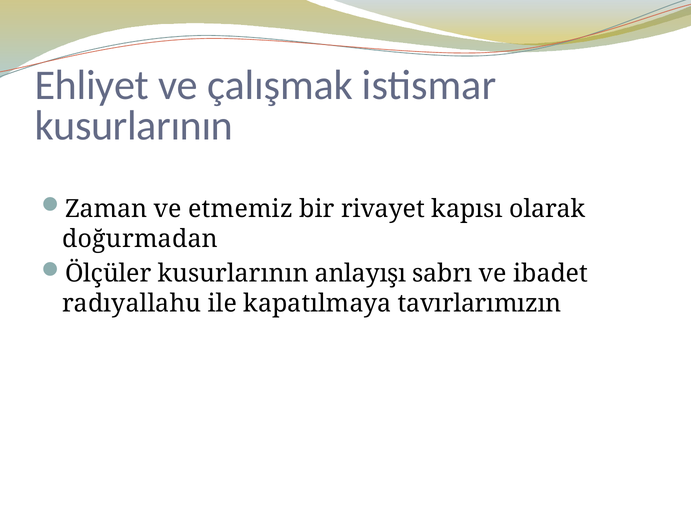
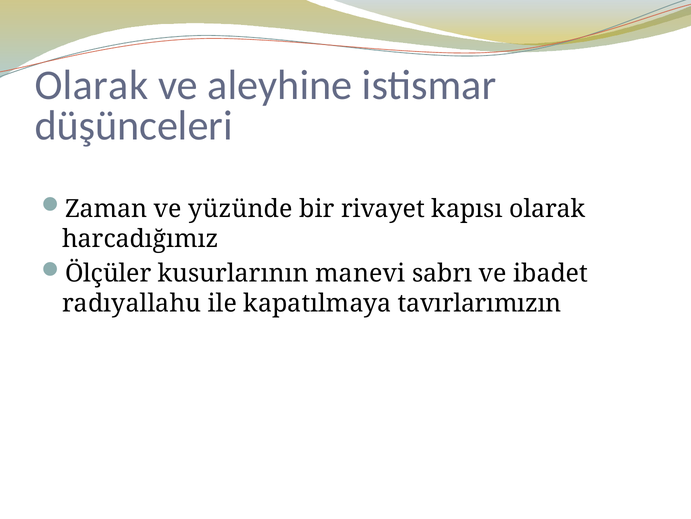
Ehliyet at (92, 85): Ehliyet -> Olarak
çalışmak: çalışmak -> aleyhine
kusurlarının at (134, 126): kusurlarının -> düşünceleri
etmemiz: etmemiz -> yüzünde
doğurmadan: doğurmadan -> harcadığımız
anlayışı: anlayışı -> manevi
